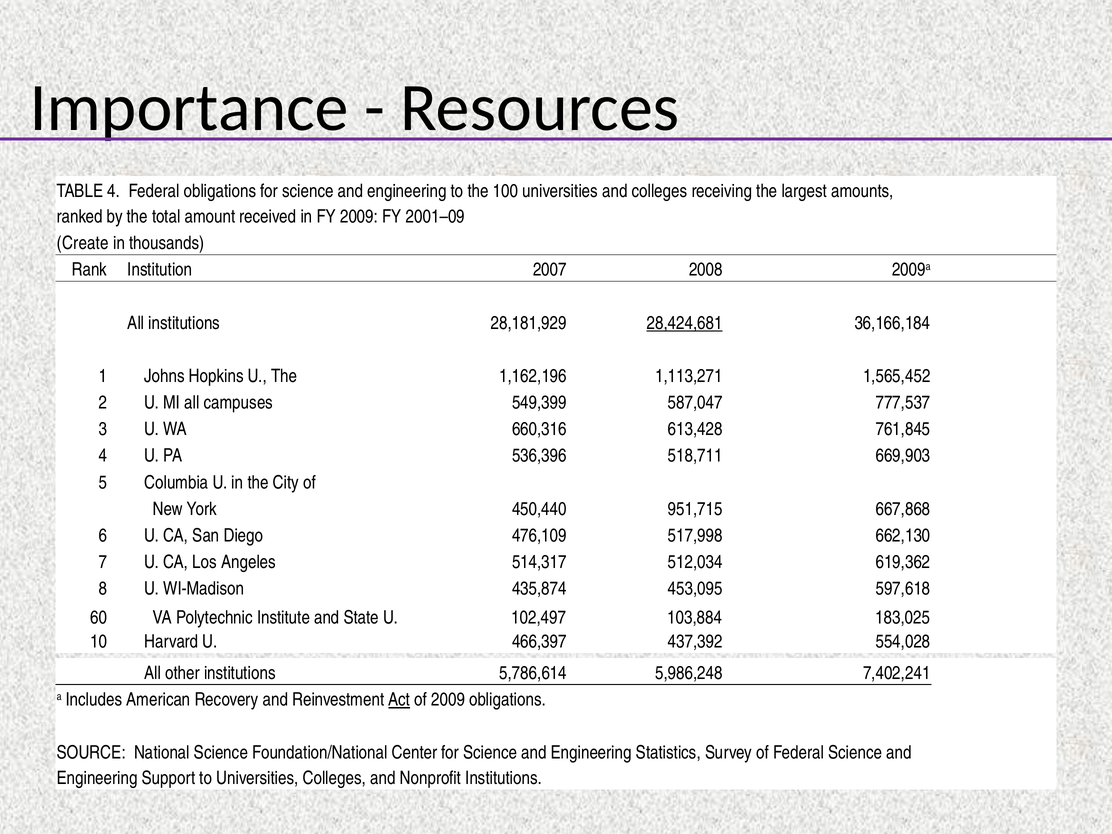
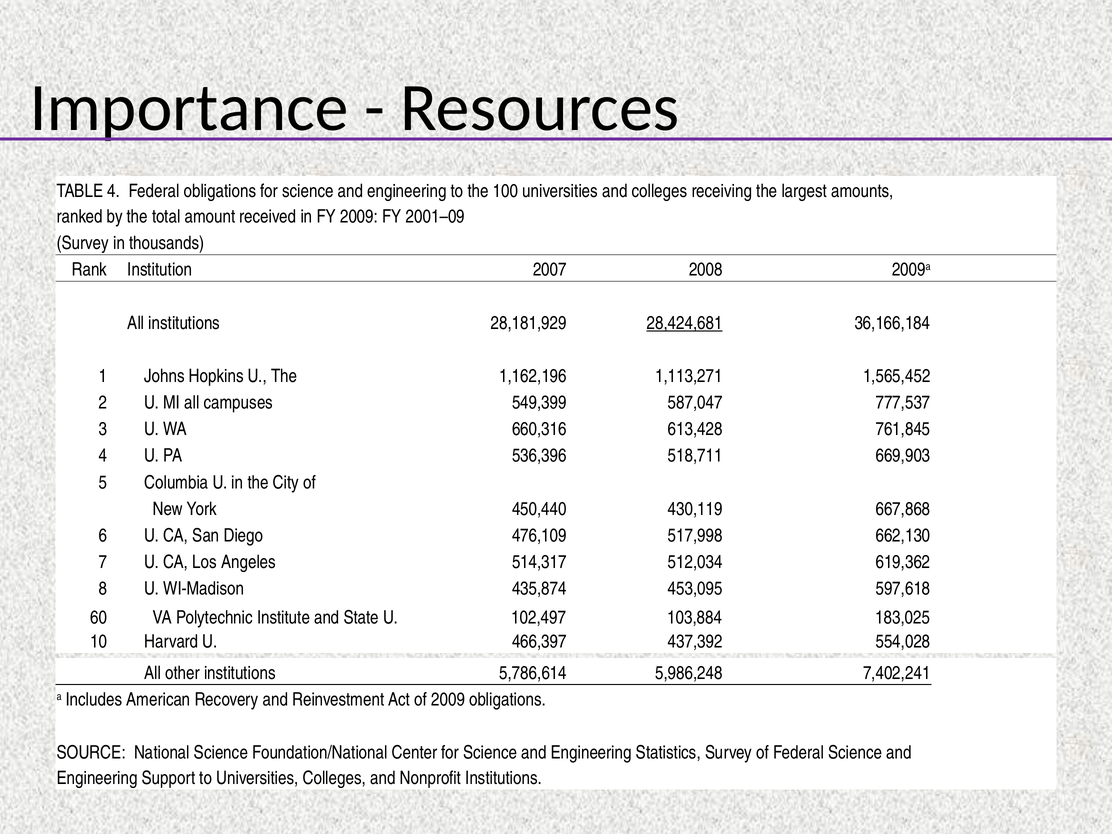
Create at (83, 243): Create -> Survey
951,715: 951,715 -> 430,119
Act underline: present -> none
